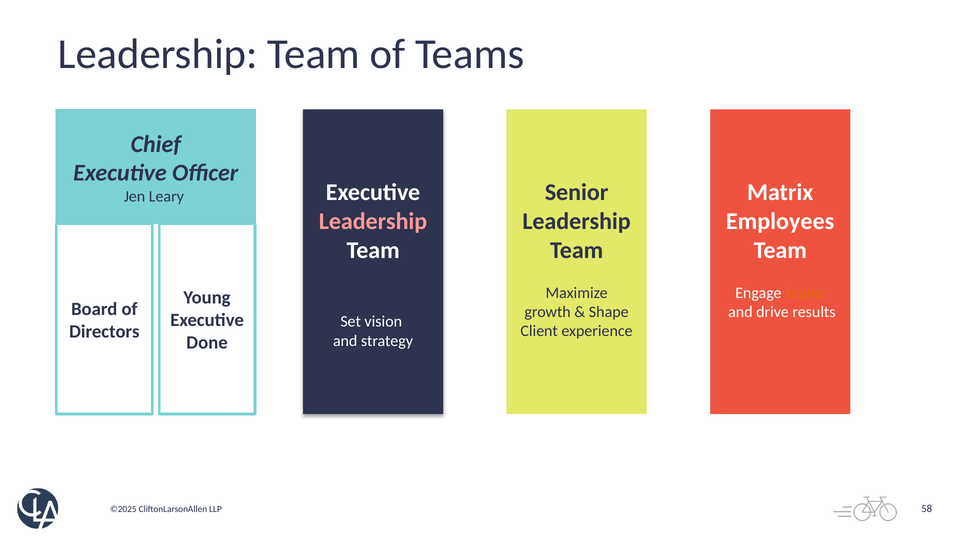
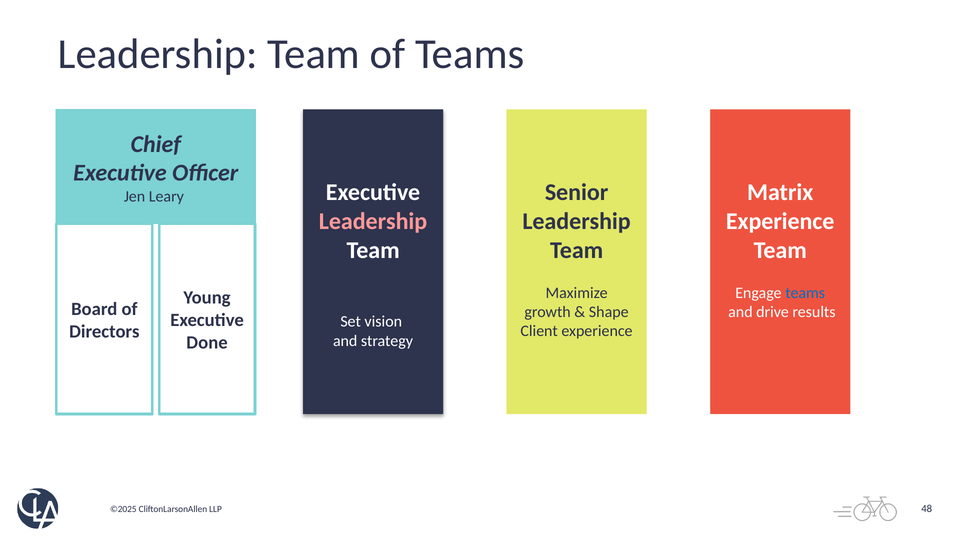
Employees at (780, 221): Employees -> Experience
teams at (805, 293) colour: orange -> blue
58: 58 -> 48
